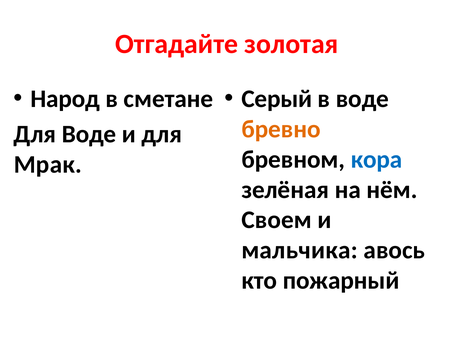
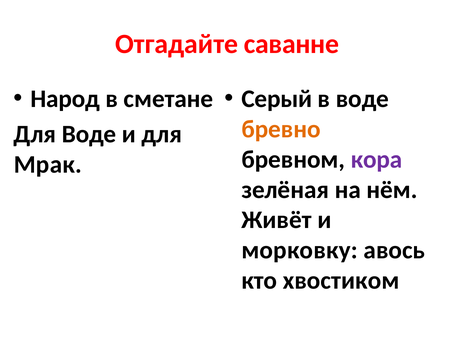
золотая: золотая -> саванне
кора colour: blue -> purple
Своем: Своем -> Живёт
мальчика: мальчика -> морковку
пожарный: пожарный -> хвостиком
